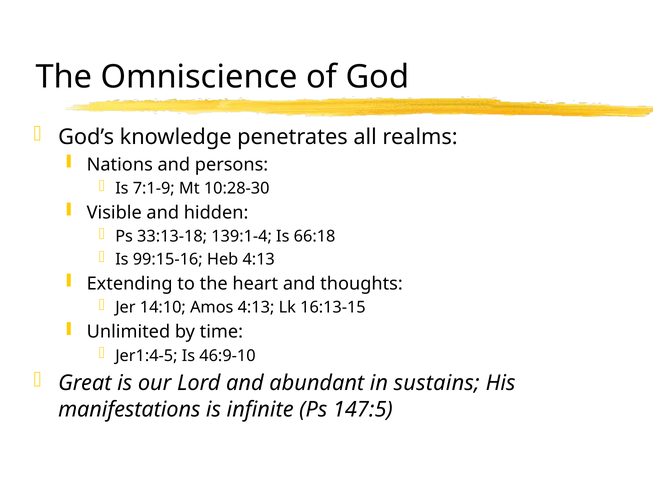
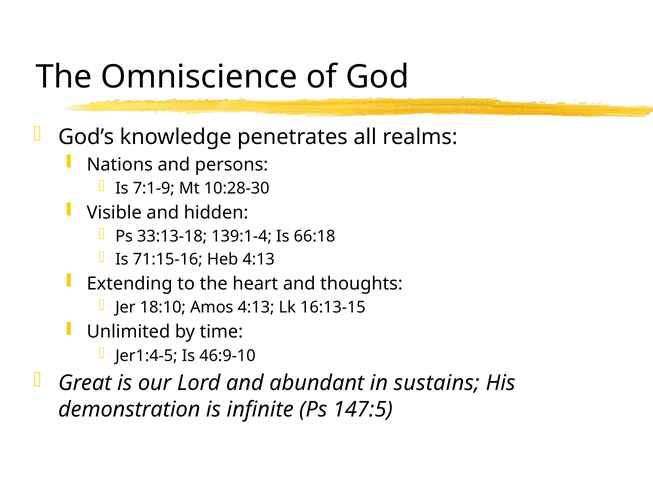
99:15-16: 99:15-16 -> 71:15-16
14:10: 14:10 -> 18:10
manifestations: manifestations -> demonstration
